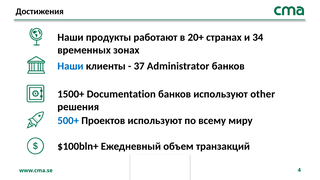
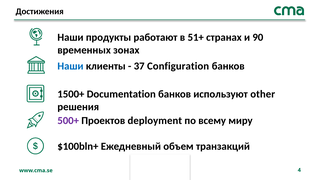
20+: 20+ -> 51+
34: 34 -> 90
Administrator: Administrator -> Configuration
500+ colour: blue -> purple
Проектов используют: используют -> deployment
